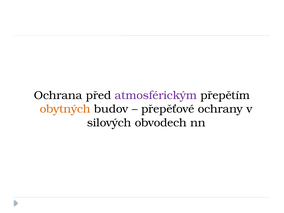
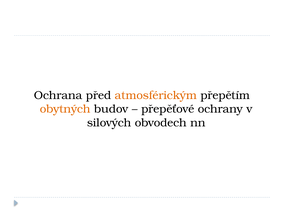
atmosférickým colour: purple -> orange
